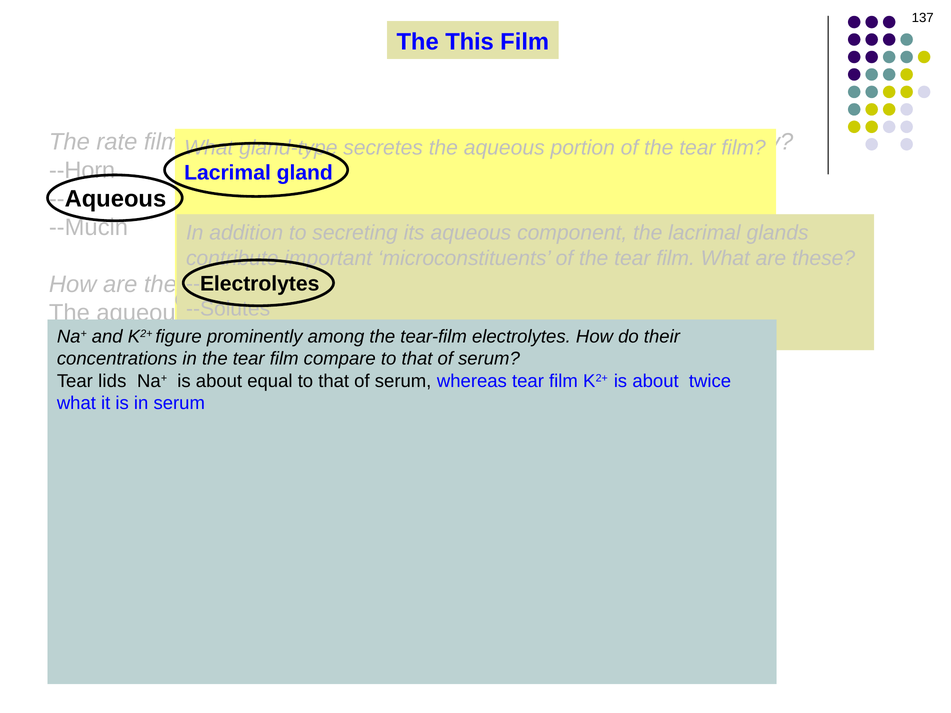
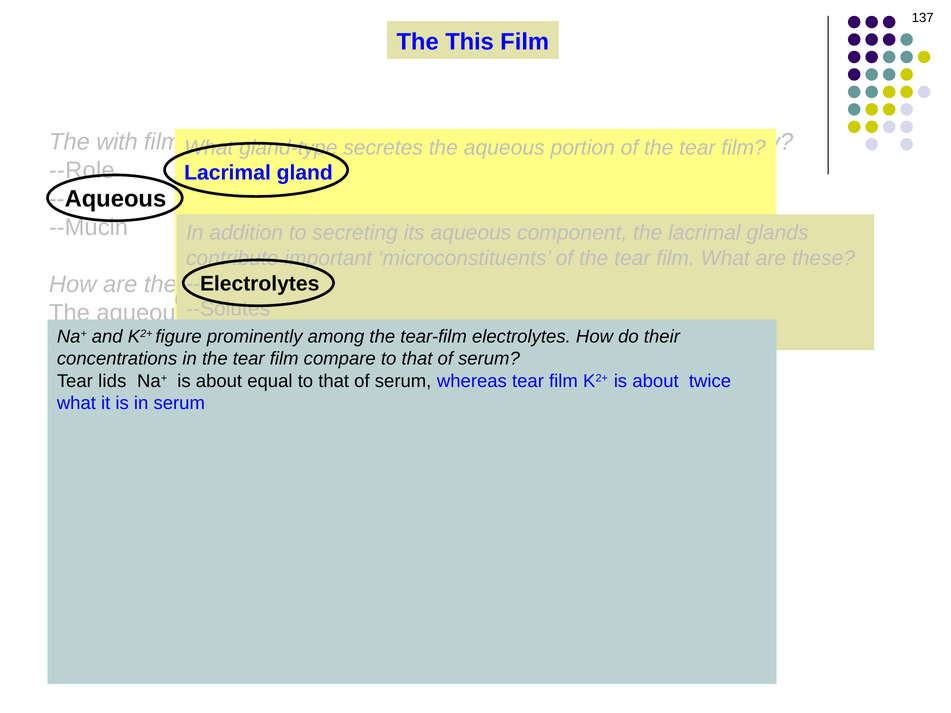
The rate: rate -> with
--Horn: --Horn -> --Role
